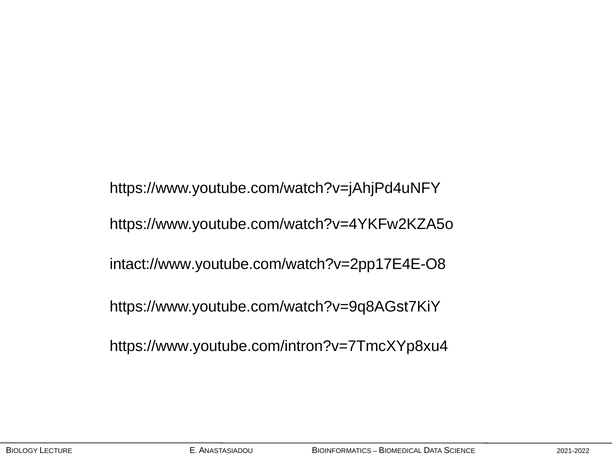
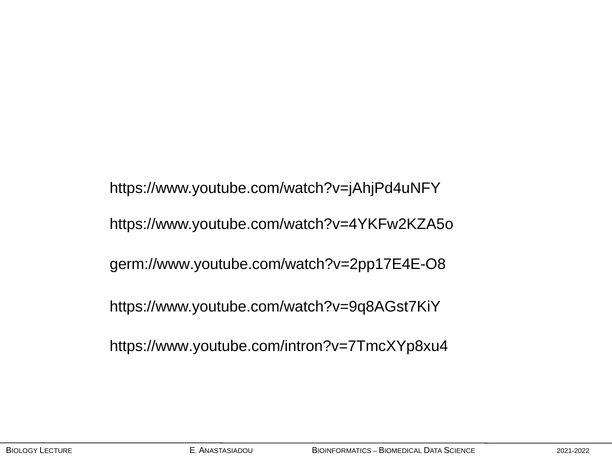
intact://www.youtube.com/watch?v=2pp17E4E-O8: intact://www.youtube.com/watch?v=2pp17E4E-O8 -> germ://www.youtube.com/watch?v=2pp17E4E-O8
